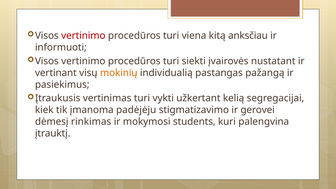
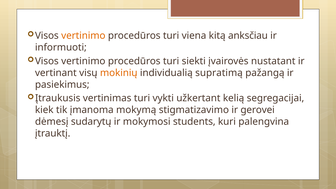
vertinimo at (83, 36) colour: red -> orange
pastangas: pastangas -> supratimą
padėjėju: padėjėju -> mokymą
rinkimas: rinkimas -> sudarytų
